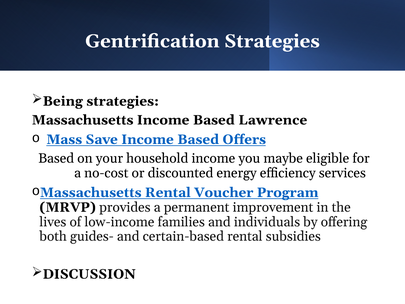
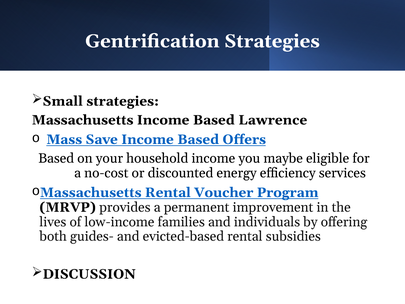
Being: Being -> Small
certain-based: certain-based -> evicted-based
